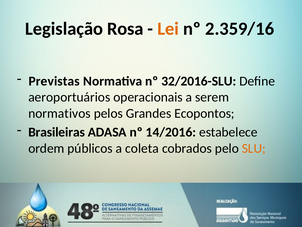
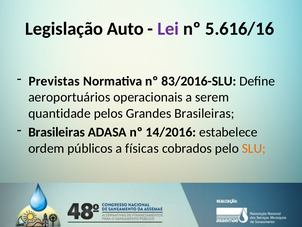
Rosa: Rosa -> Auto
Lei colour: orange -> purple
2.359/16: 2.359/16 -> 5.616/16
32/2016-SLU: 32/2016-SLU -> 83/2016-SLU
normativos: normativos -> quantidade
Grandes Ecopontos: Ecopontos -> Brasileiras
coleta: coleta -> físicas
